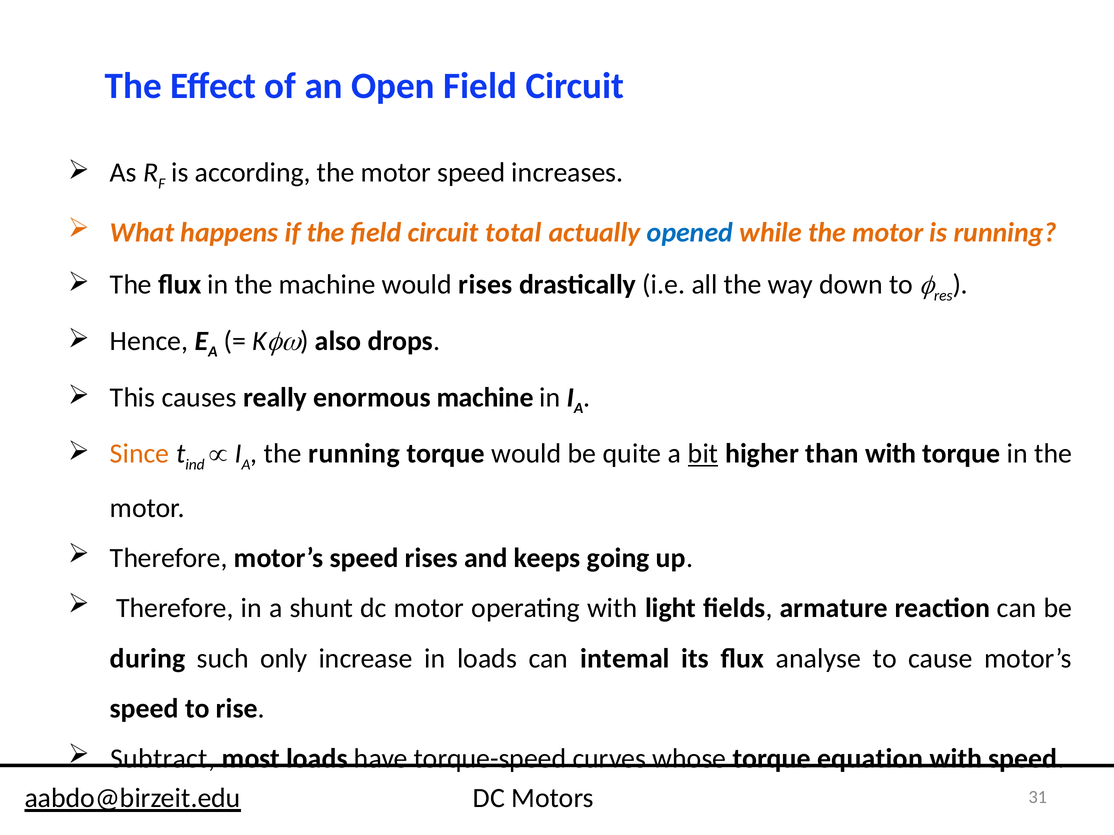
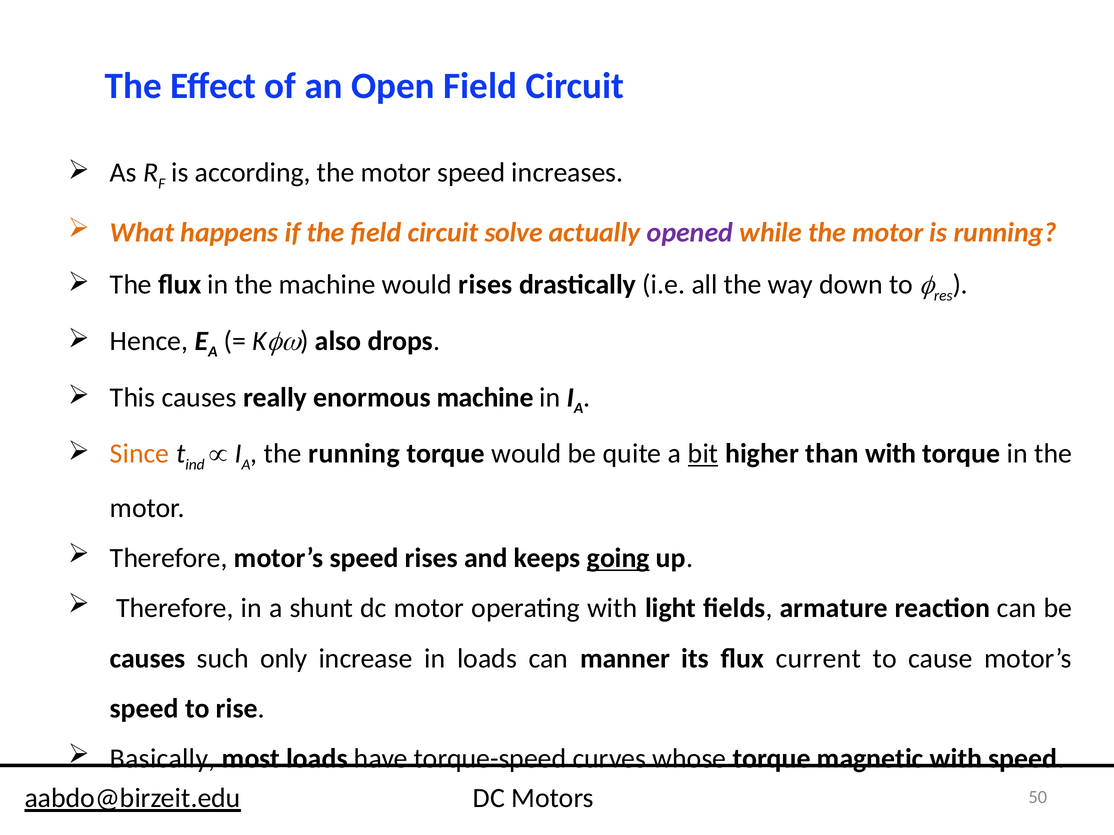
total: total -> solve
opened colour: blue -> purple
going underline: none -> present
during at (148, 659): during -> causes
intemal: intemal -> manner
analyse: analyse -> current
Subtract: Subtract -> Basically
equation: equation -> magnetic
31: 31 -> 50
